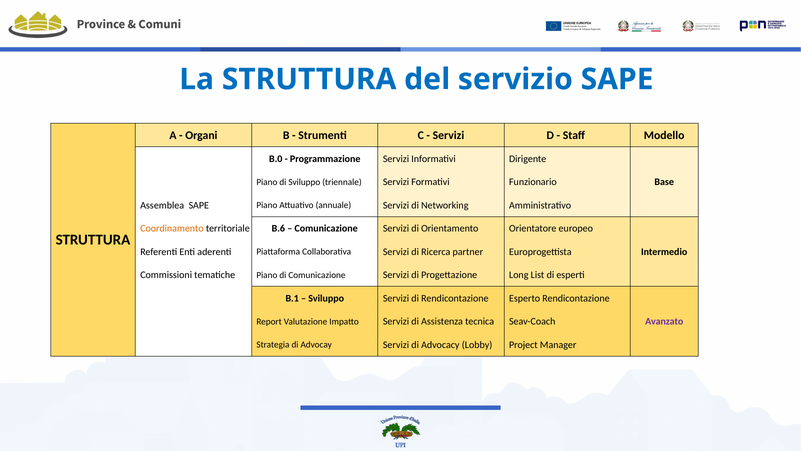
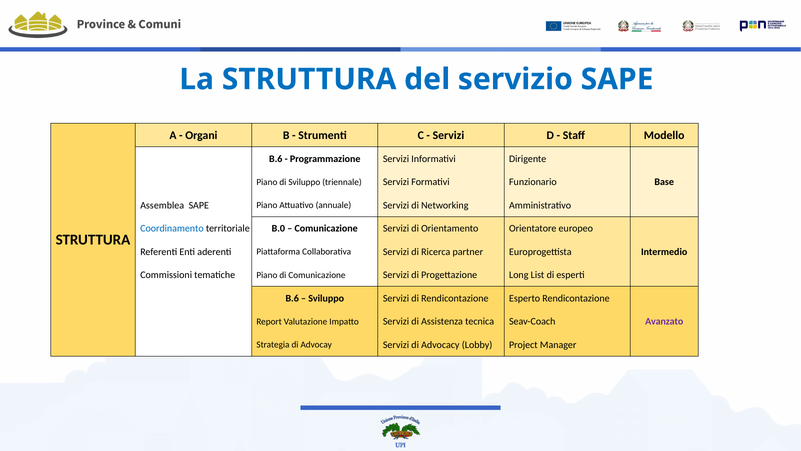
B.0 at (276, 159): B.0 -> B.6
Coordinamento colour: orange -> blue
B.6: B.6 -> B.0
B.1 at (292, 298): B.1 -> B.6
